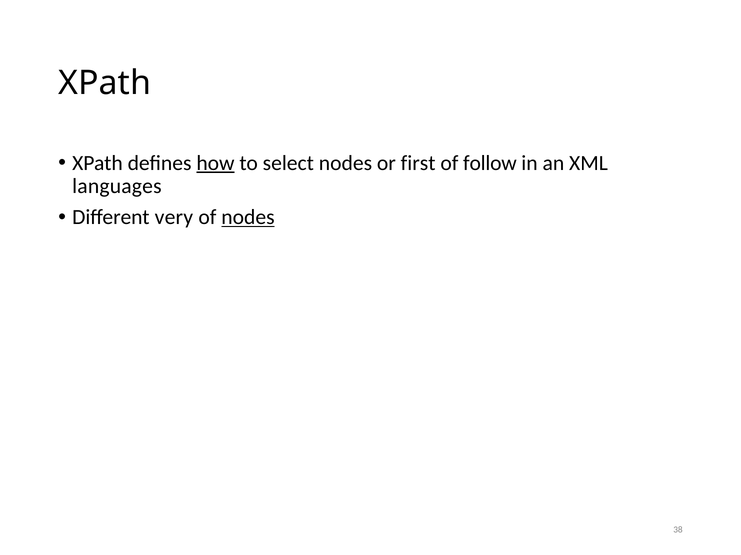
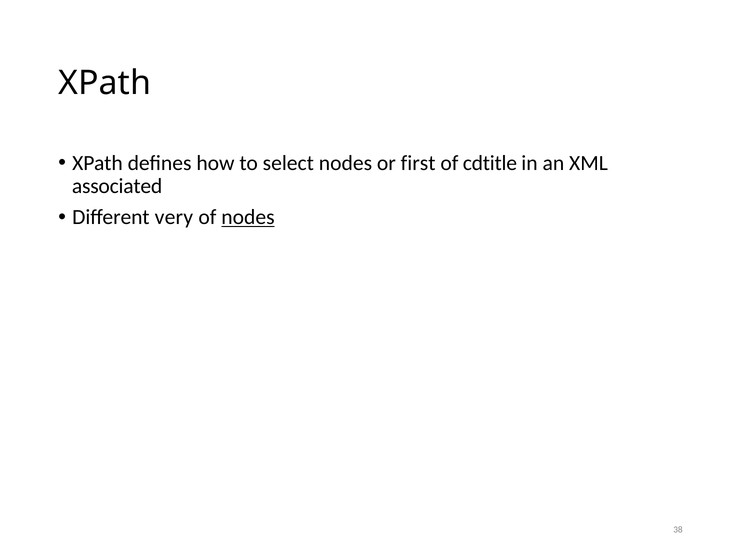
how underline: present -> none
follow: follow -> cdtitle
languages: languages -> associated
